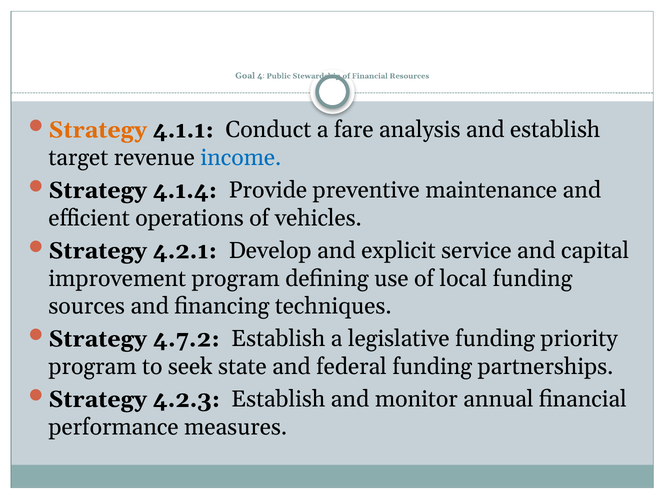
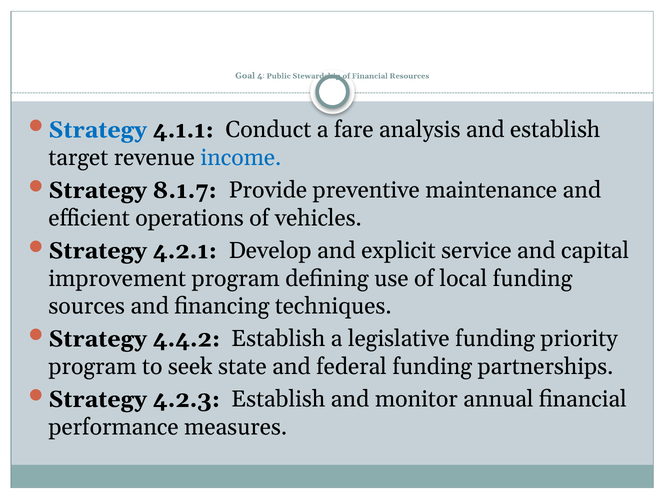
Strategy at (98, 130) colour: orange -> blue
4.1.4: 4.1.4 -> 8.1.7
4.7.2: 4.7.2 -> 4.4.2
